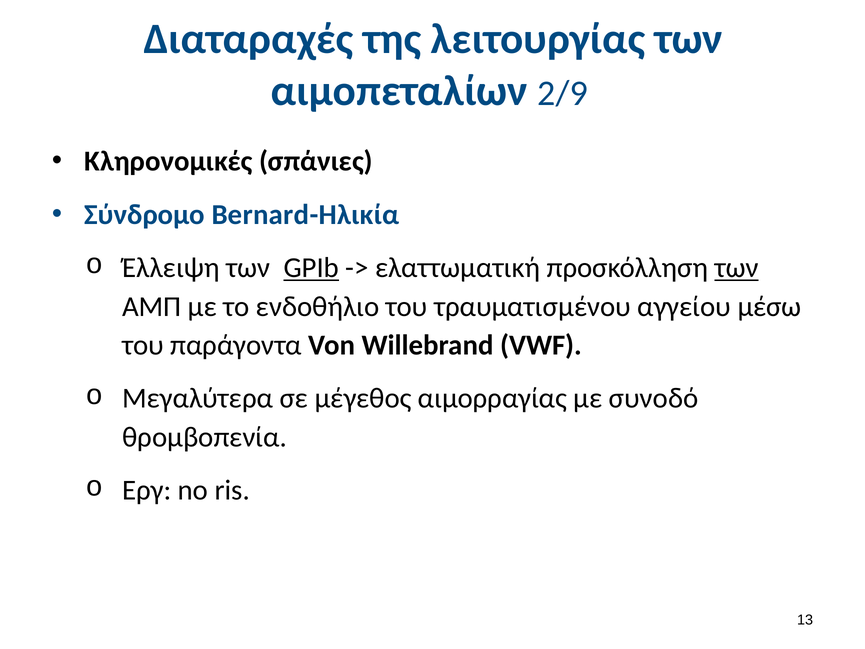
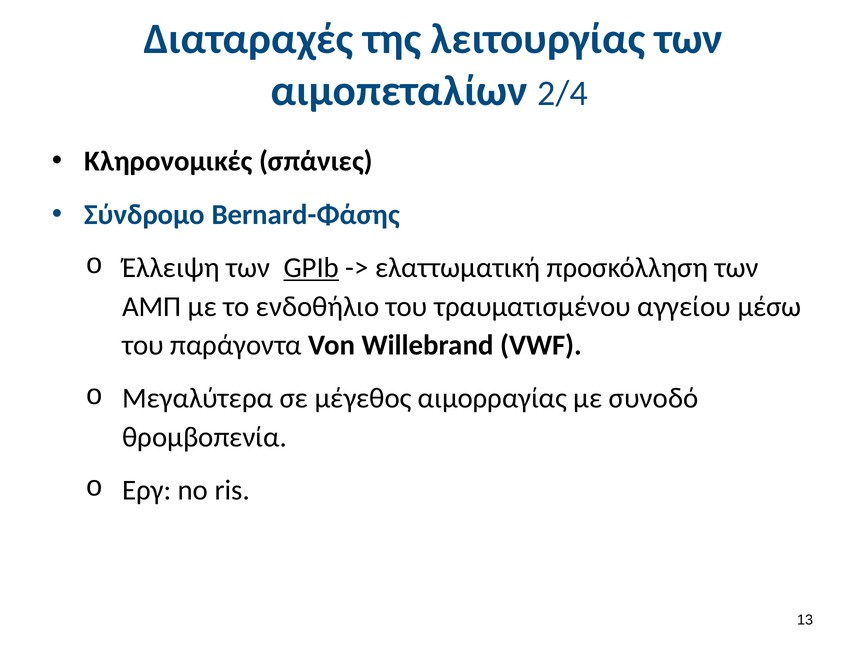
2/9: 2/9 -> 2/4
Bernard-Ηλικία: Bernard-Ηλικία -> Bernard-Φάσης
των at (737, 268) underline: present -> none
